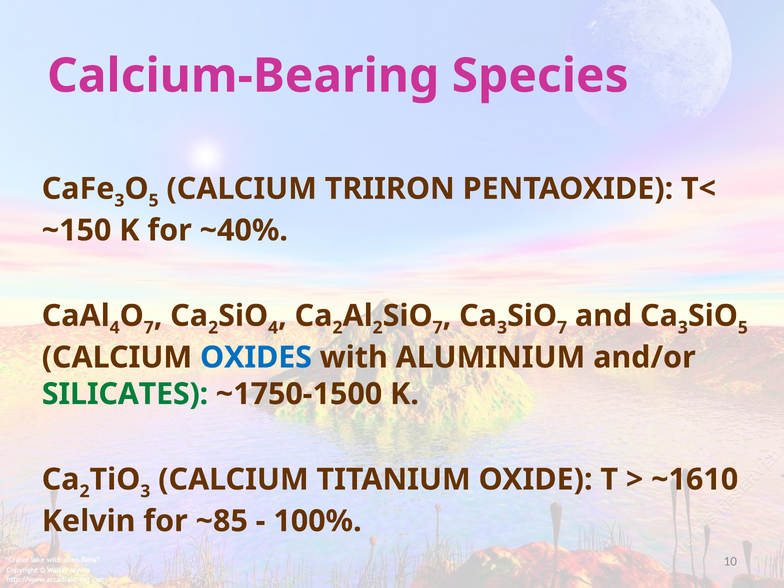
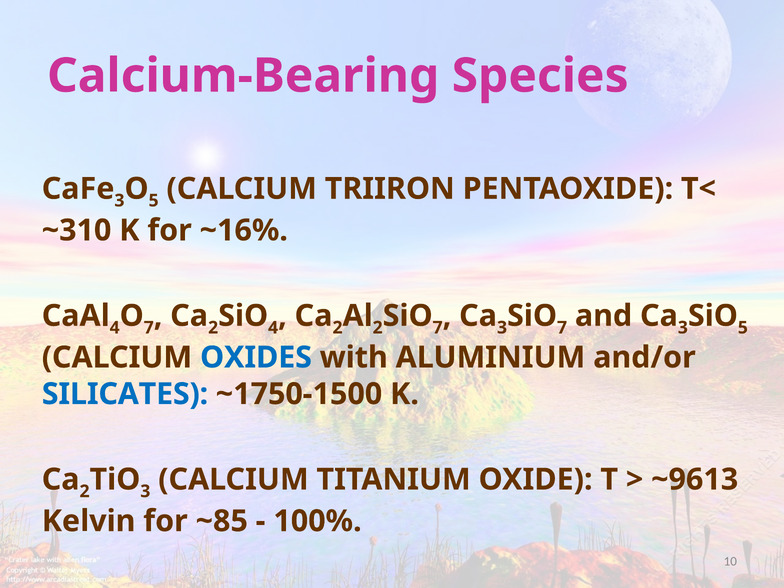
~150: ~150 -> ~310
~40%: ~40% -> ~16%
SILICATES colour: green -> blue
~1610: ~1610 -> ~9613
